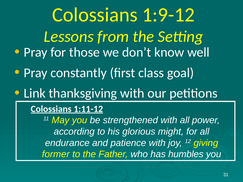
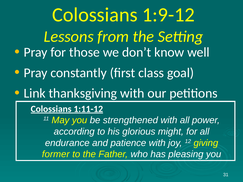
humbles: humbles -> pleasing
